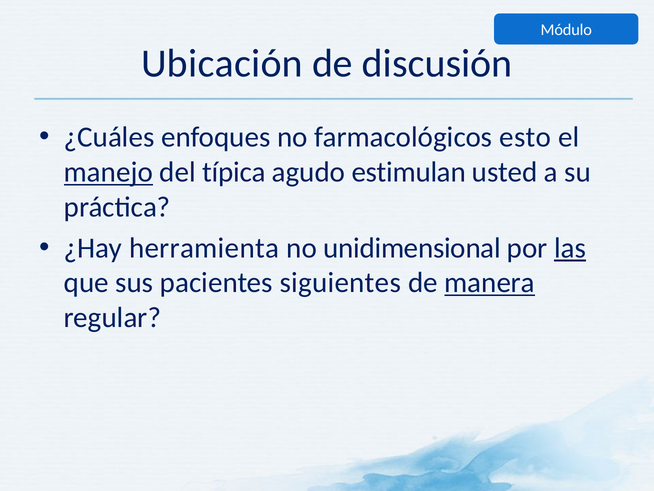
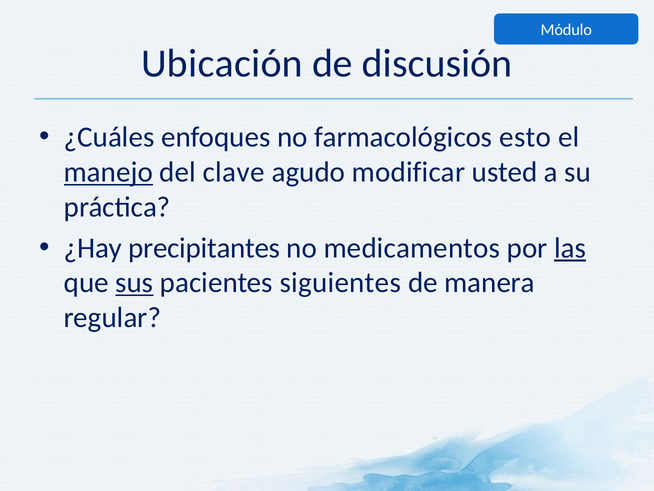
típica: típica -> clave
estimulan: estimulan -> modificar
herramienta: herramienta -> precipitantes
unidimensional: unidimensional -> medicamentos
sus underline: none -> present
manera underline: present -> none
